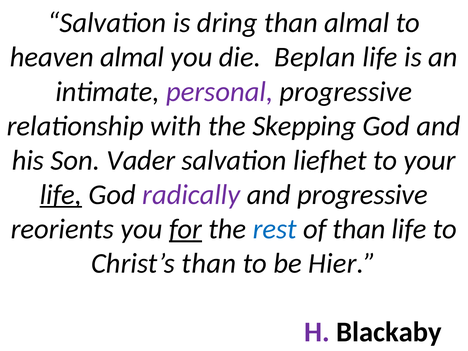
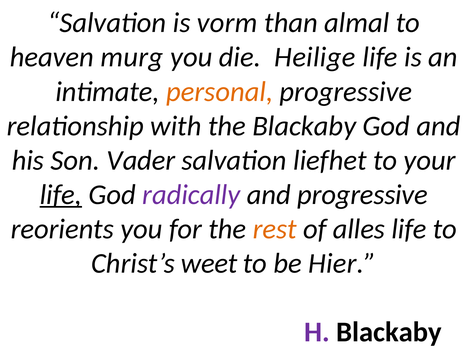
dring: dring -> vorm
heaven almal: almal -> murg
Beplan: Beplan -> Heilige
personal colour: purple -> orange
the Skepping: Skepping -> Blackaby
for underline: present -> none
rest colour: blue -> orange
of than: than -> alles
Christ’s than: than -> weet
